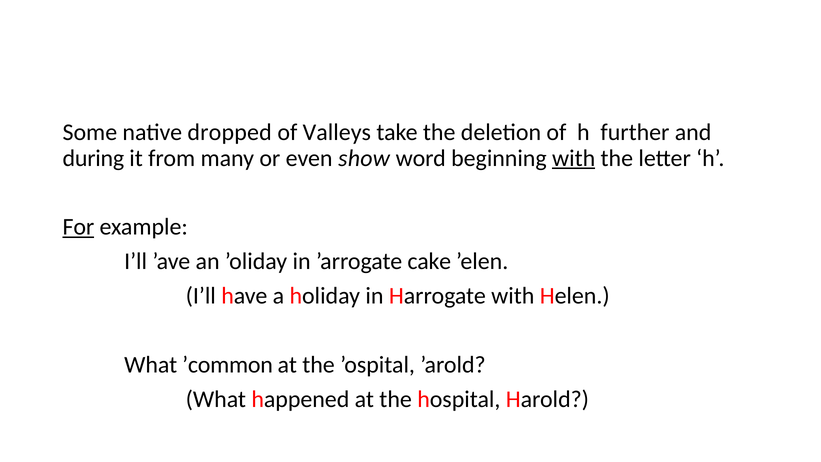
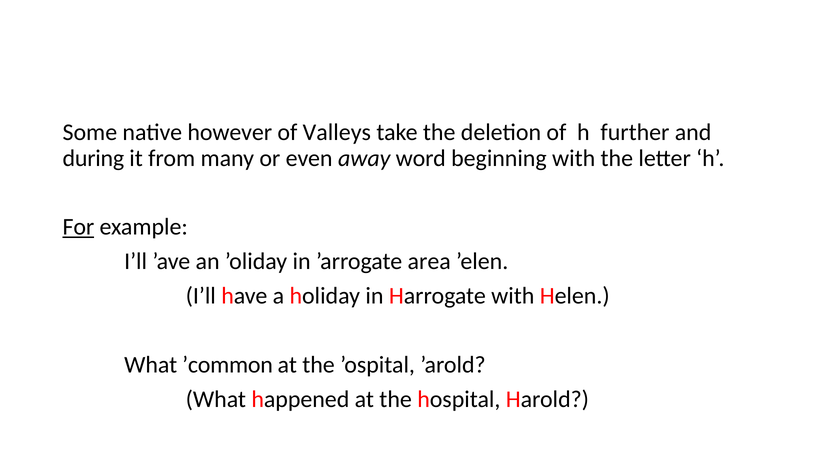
dropped: dropped -> however
show: show -> away
with at (574, 158) underline: present -> none
cake: cake -> area
